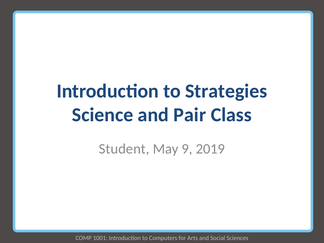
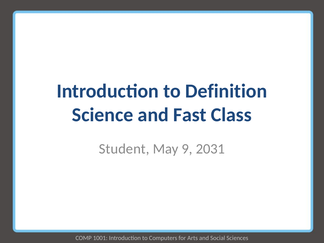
Strategies: Strategies -> Definition
Pair: Pair -> Fast
2019: 2019 -> 2031
